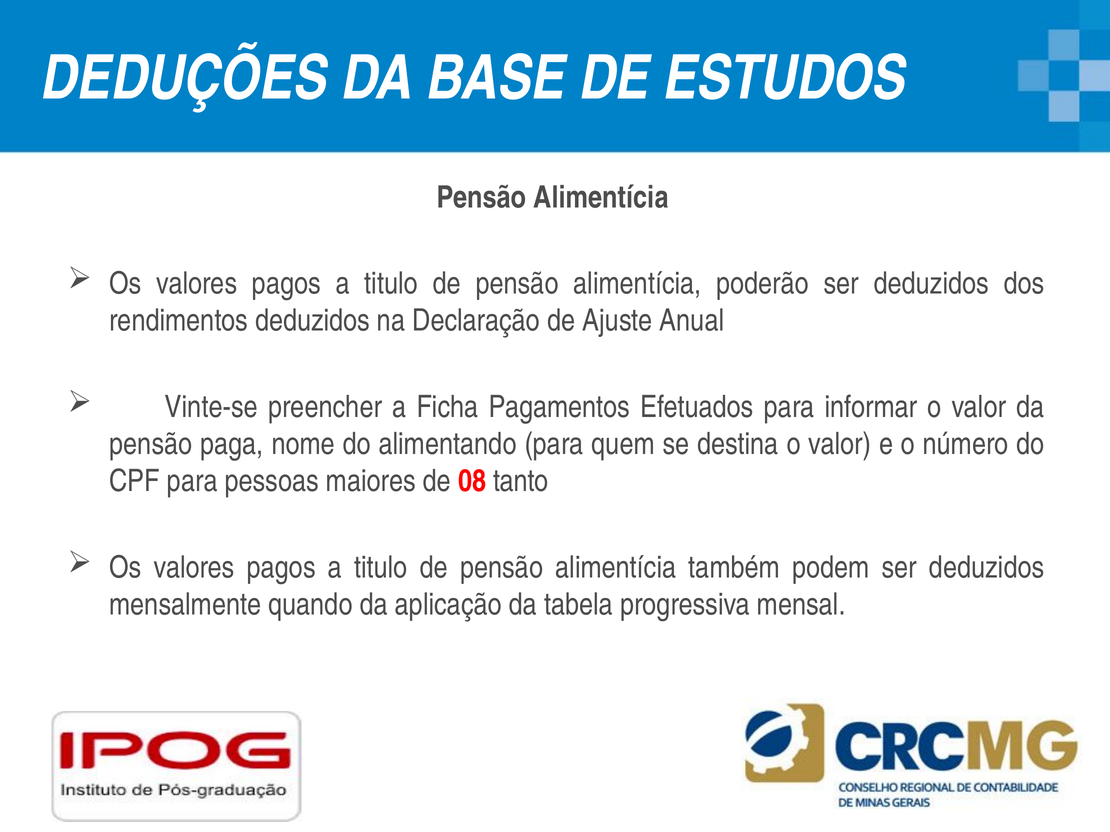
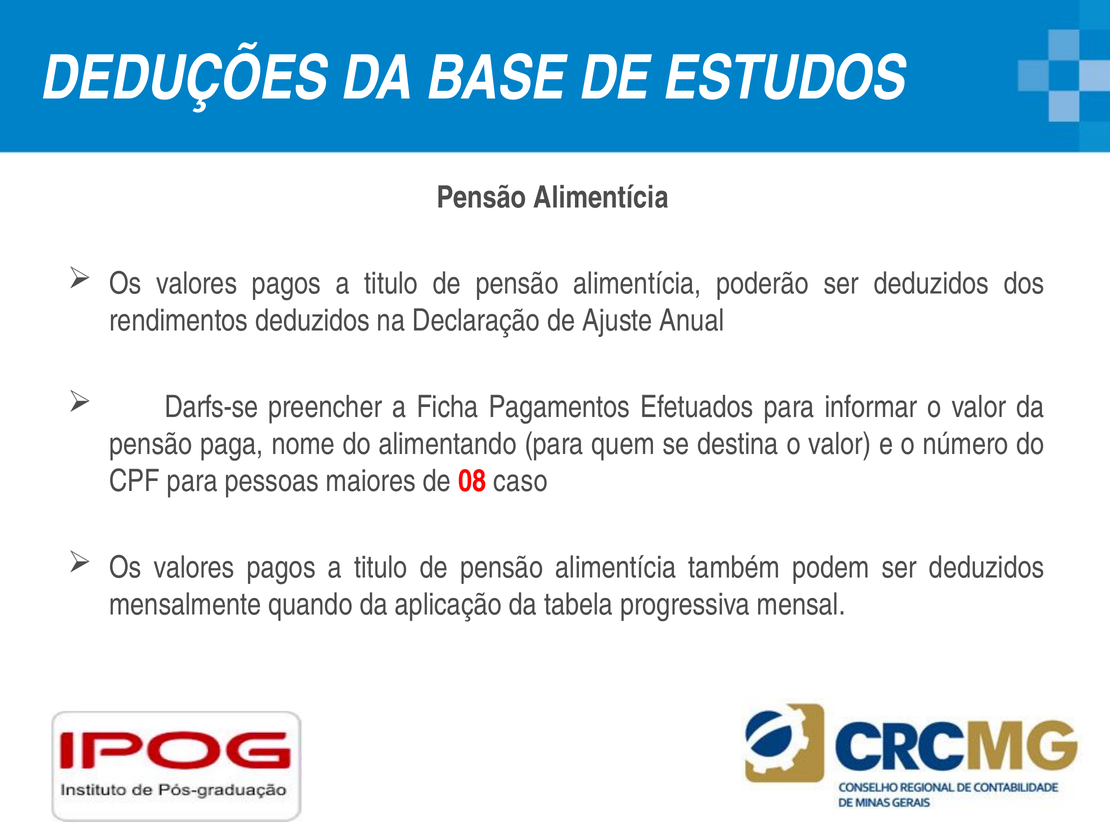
Vinte-se: Vinte-se -> Darfs-se
tanto: tanto -> caso
